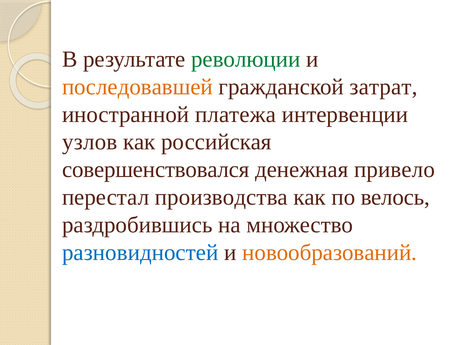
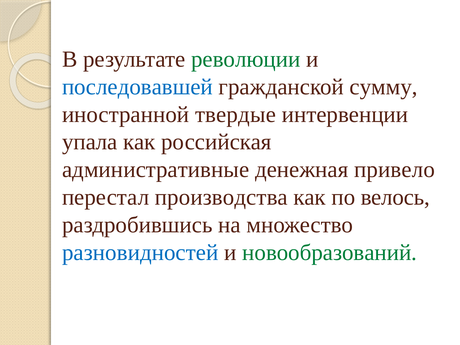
последовавшей colour: orange -> blue
затрат: затрат -> сумму
платежа: платежа -> твердые
узлов: узлов -> упала
совершенствовался: совершенствовался -> административные
новообразований colour: orange -> green
